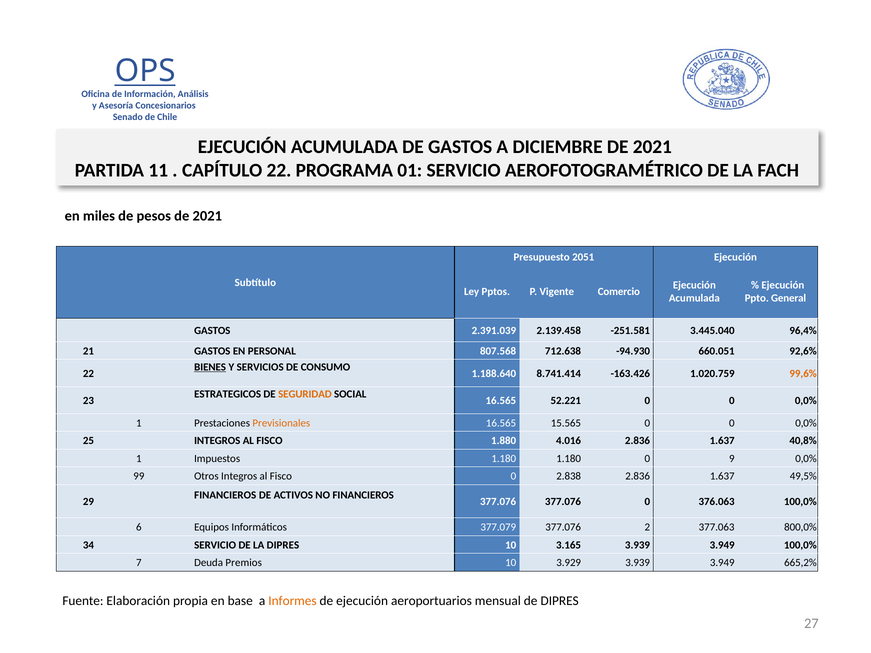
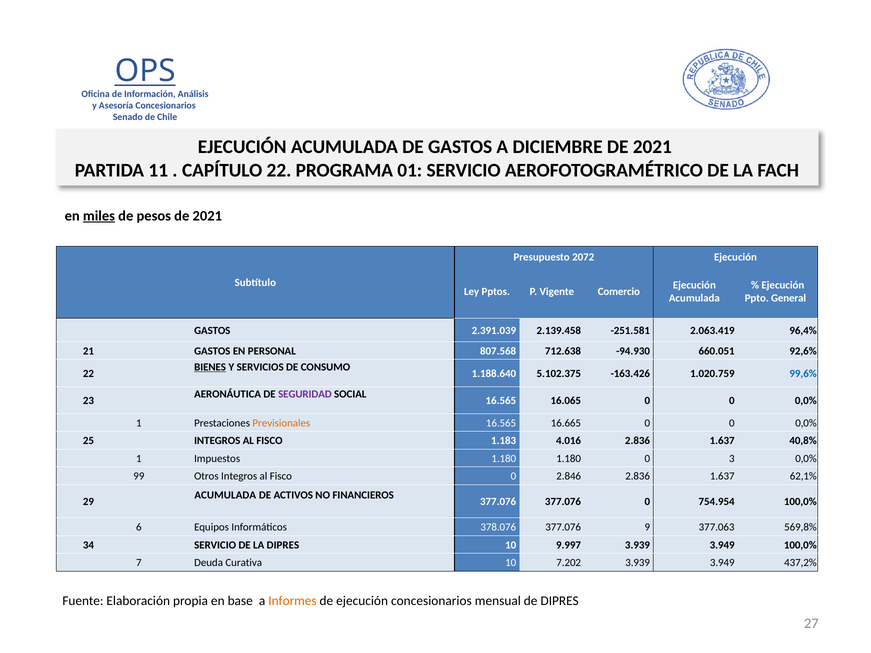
miles underline: none -> present
2051: 2051 -> 2072
3.445.040: 3.445.040 -> 2.063.419
8.741.414: 8.741.414 -> 5.102.375
99,6% colour: orange -> blue
ESTRATEGICOS: ESTRATEGICOS -> AERONÁUTICA
SEGURIDAD colour: orange -> purple
52.221: 52.221 -> 16.065
15.565: 15.565 -> 16.665
1.880: 1.880 -> 1.183
9: 9 -> 3
2.838: 2.838 -> 2.846
49,5%: 49,5% -> 62,1%
FINANCIEROS at (225, 495): FINANCIEROS -> ACUMULADA
376.063: 376.063 -> 754.954
377.079: 377.079 -> 378.076
2: 2 -> 9
800,0%: 800,0% -> 569,8%
3.165: 3.165 -> 9.997
Premios: Premios -> Curativa
3.929: 3.929 -> 7.202
665,2%: 665,2% -> 437,2%
ejecución aeroportuarios: aeroportuarios -> concesionarios
